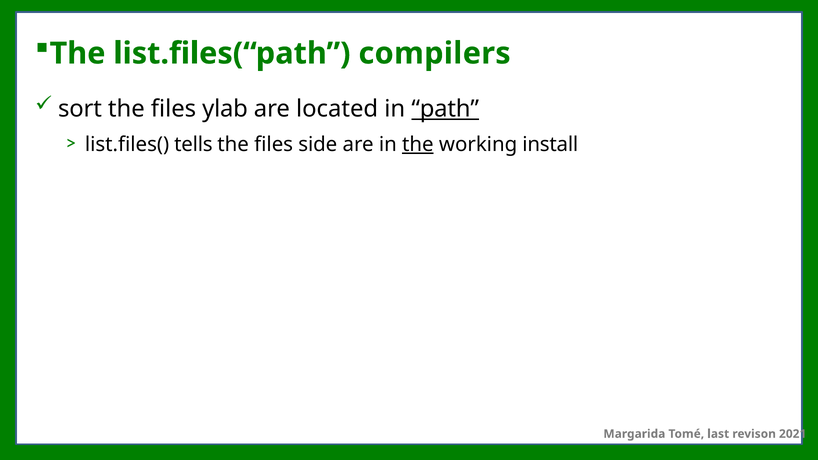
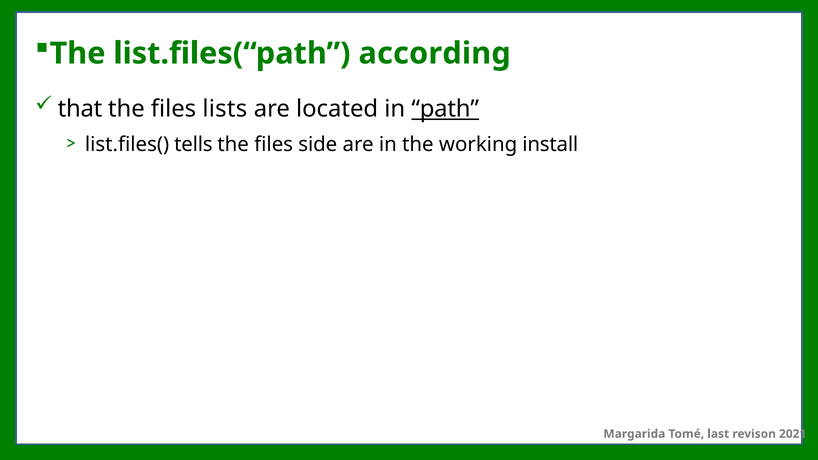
compilers: compilers -> according
sort: sort -> that
ylab: ylab -> lists
the at (418, 144) underline: present -> none
